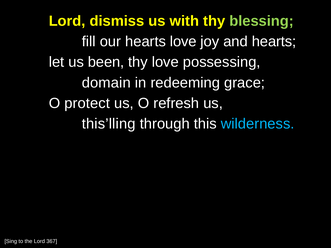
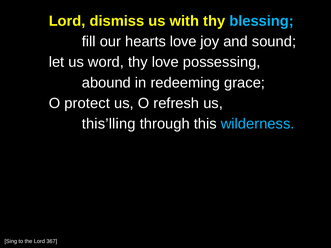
blessing colour: light green -> light blue
and hearts: hearts -> sound
been: been -> word
domain: domain -> abound
